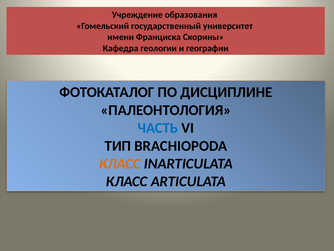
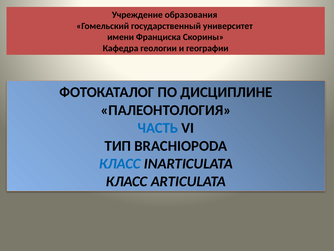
КЛАСС at (120, 163) colour: orange -> blue
